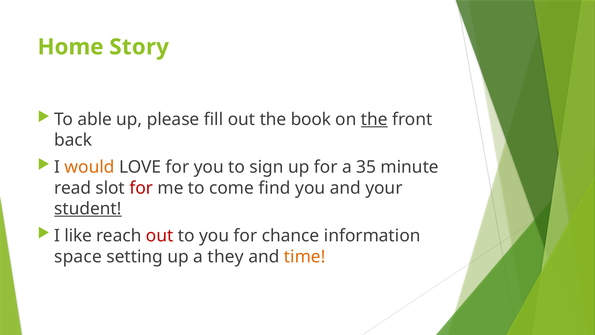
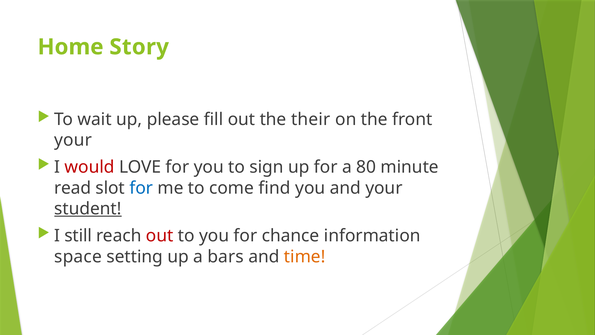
able: able -> wait
book: book -> their
the at (374, 119) underline: present -> none
back at (73, 140): back -> your
would colour: orange -> red
35: 35 -> 80
for at (141, 188) colour: red -> blue
like: like -> still
they: they -> bars
